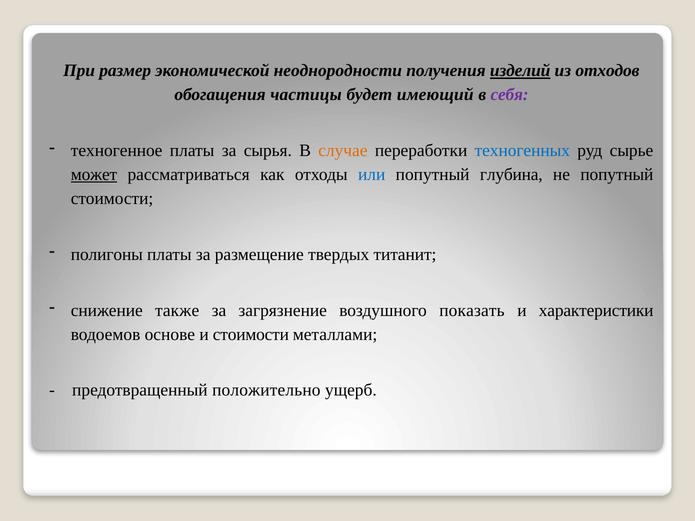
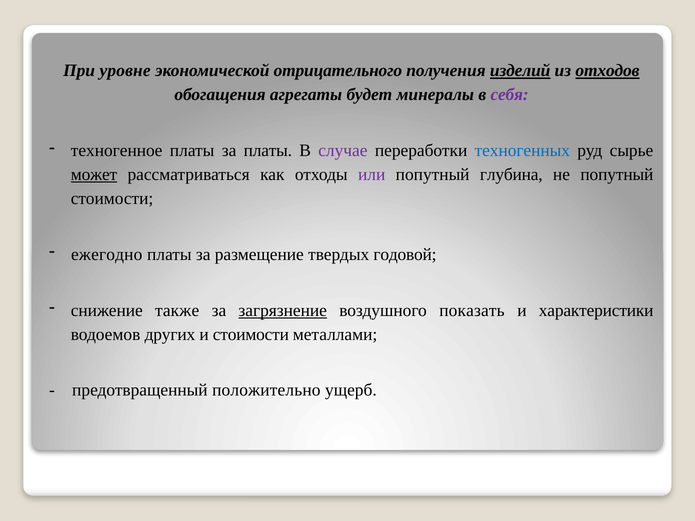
размер: размер -> уровне
неоднородности: неоднородности -> отрицательного
отходов underline: none -> present
частицы: частицы -> агрегаты
имеющий: имеющий -> минералы
за сырья: сырья -> платы
случае colour: orange -> purple
или colour: blue -> purple
полигоны: полигоны -> ежегодно
титанит: титанит -> годовой
загрязнение underline: none -> present
основе: основе -> других
